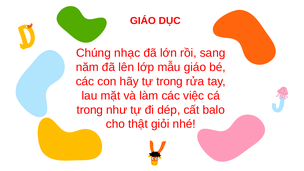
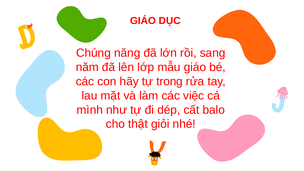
nhạc: nhạc -> năng
trong at (90, 110): trong -> mình
